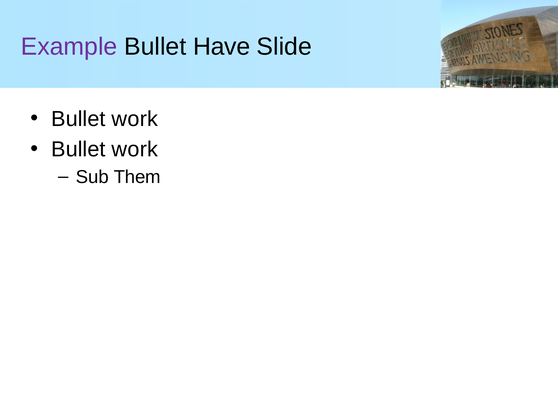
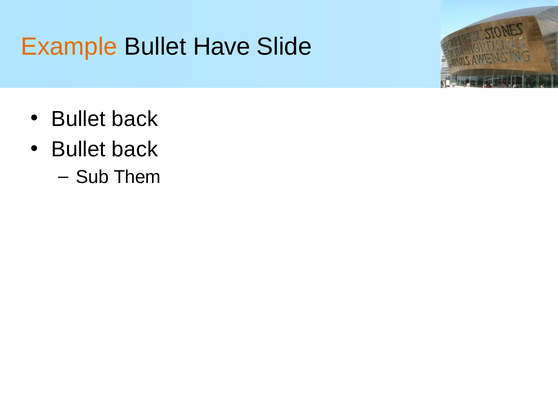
Example colour: purple -> orange
work at (135, 119): work -> back
work at (135, 149): work -> back
